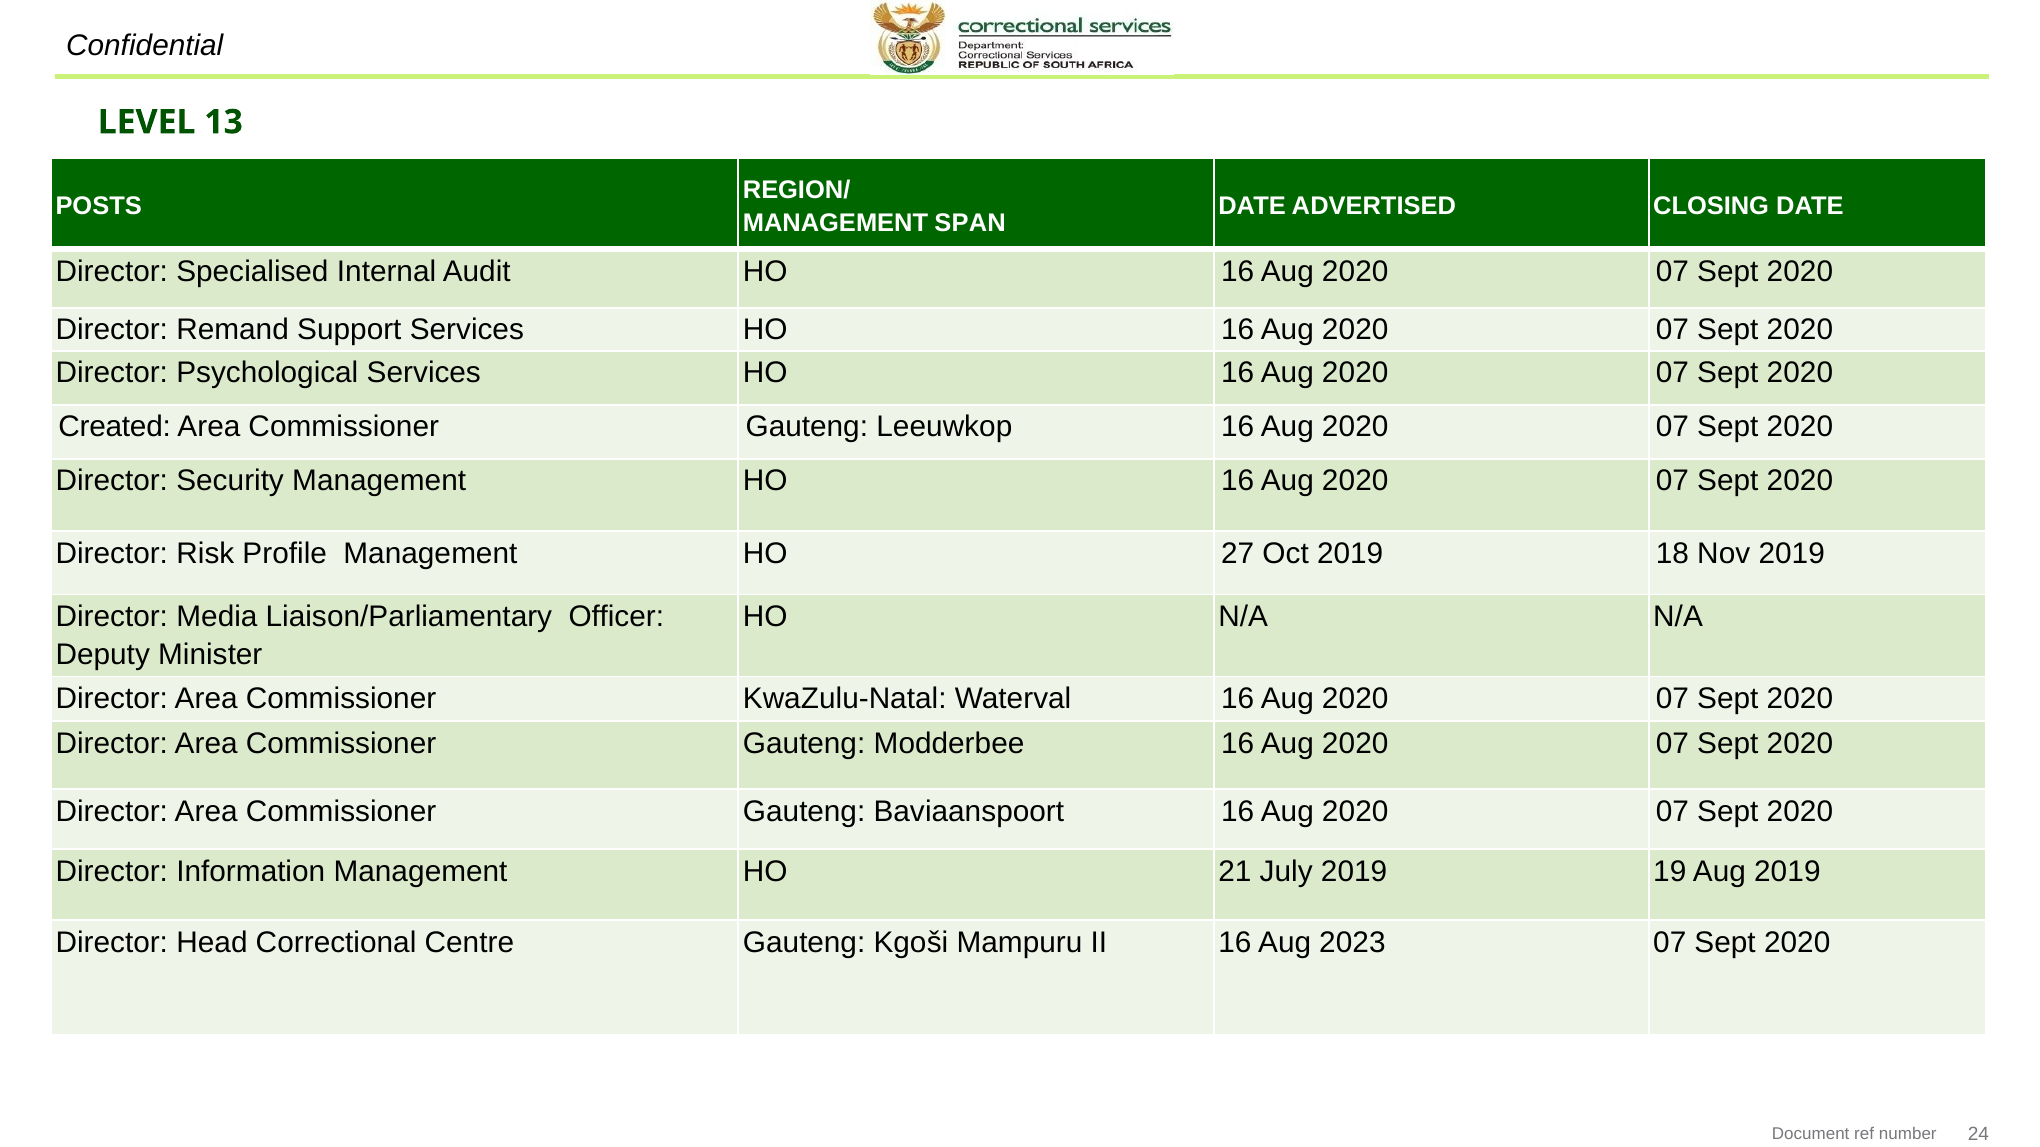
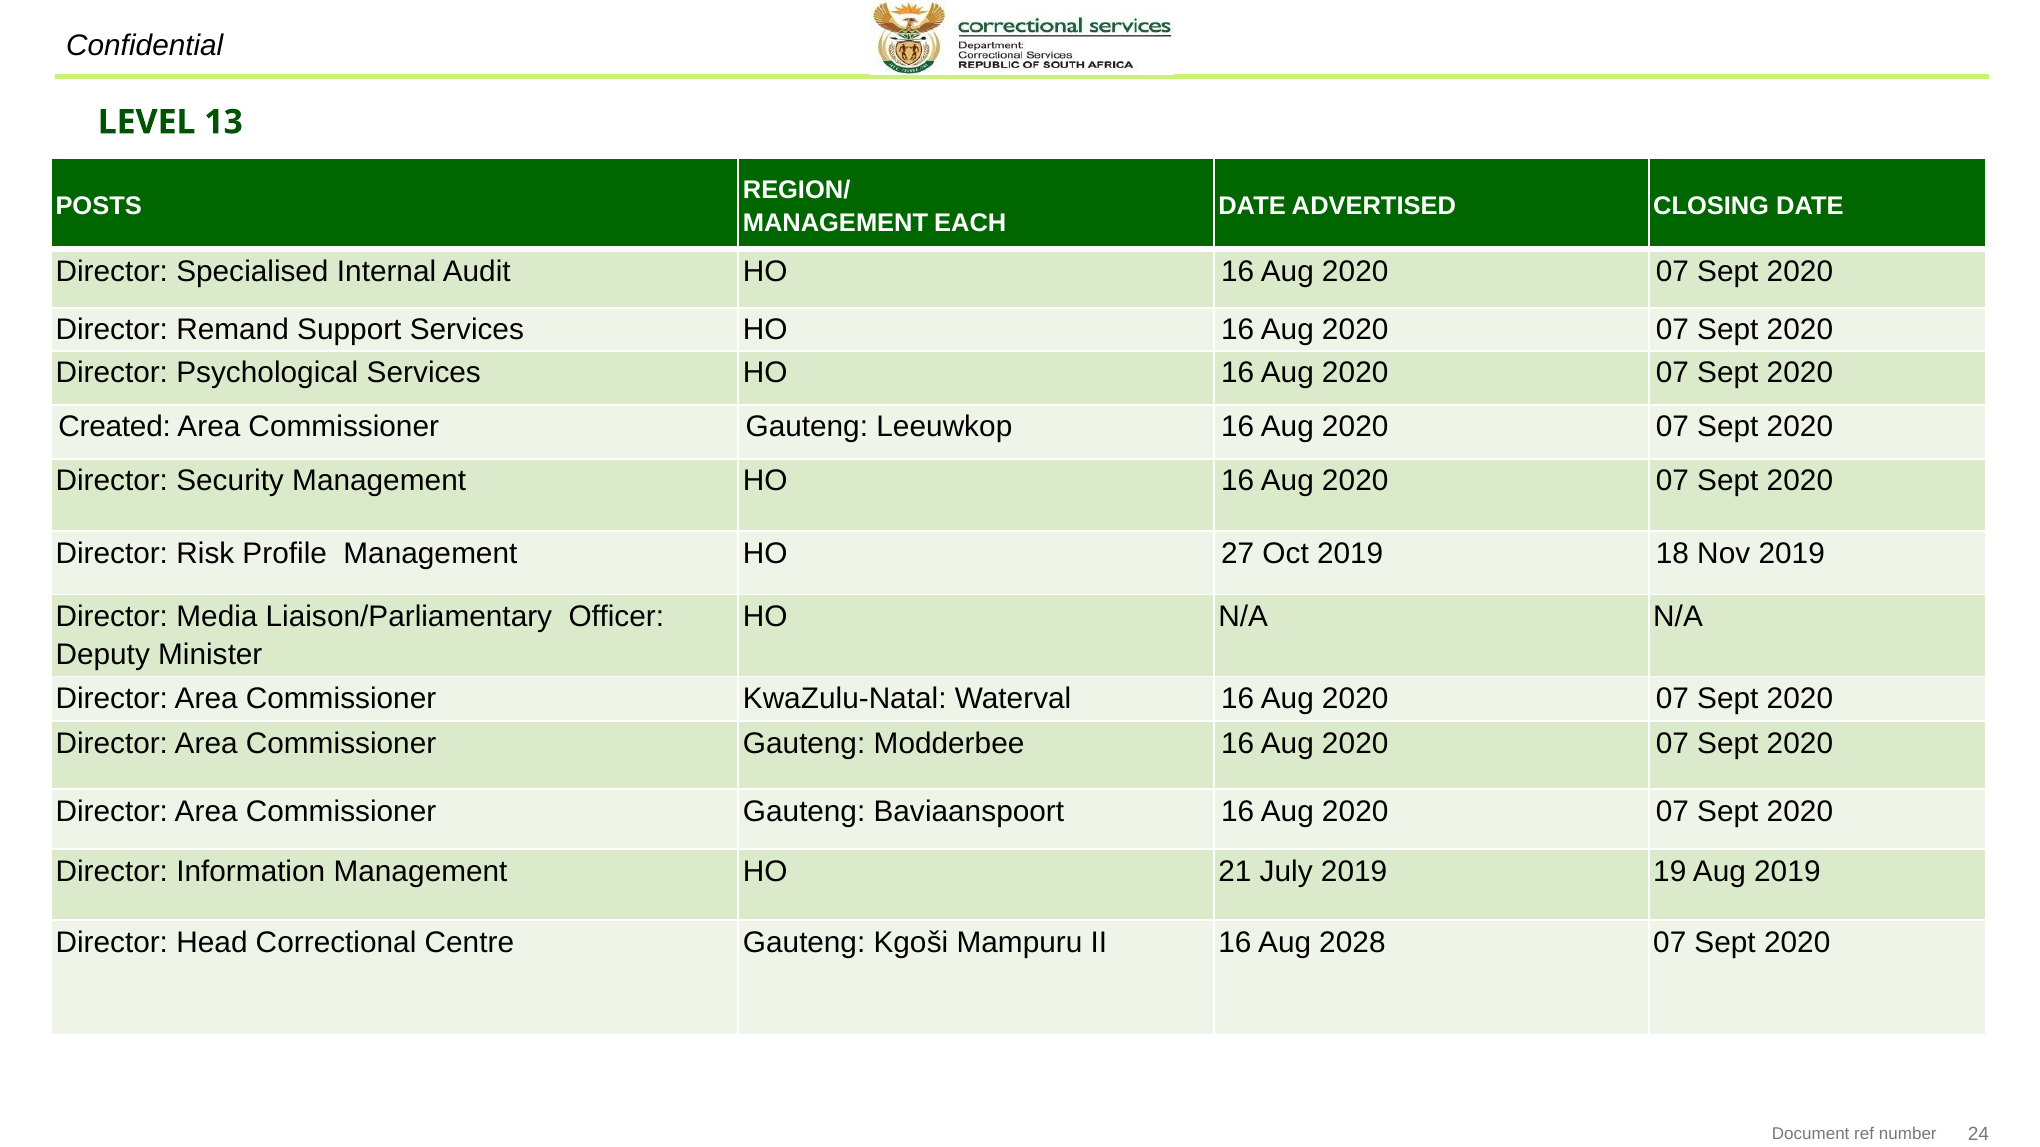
SPAN: SPAN -> EACH
2023: 2023 -> 2028
